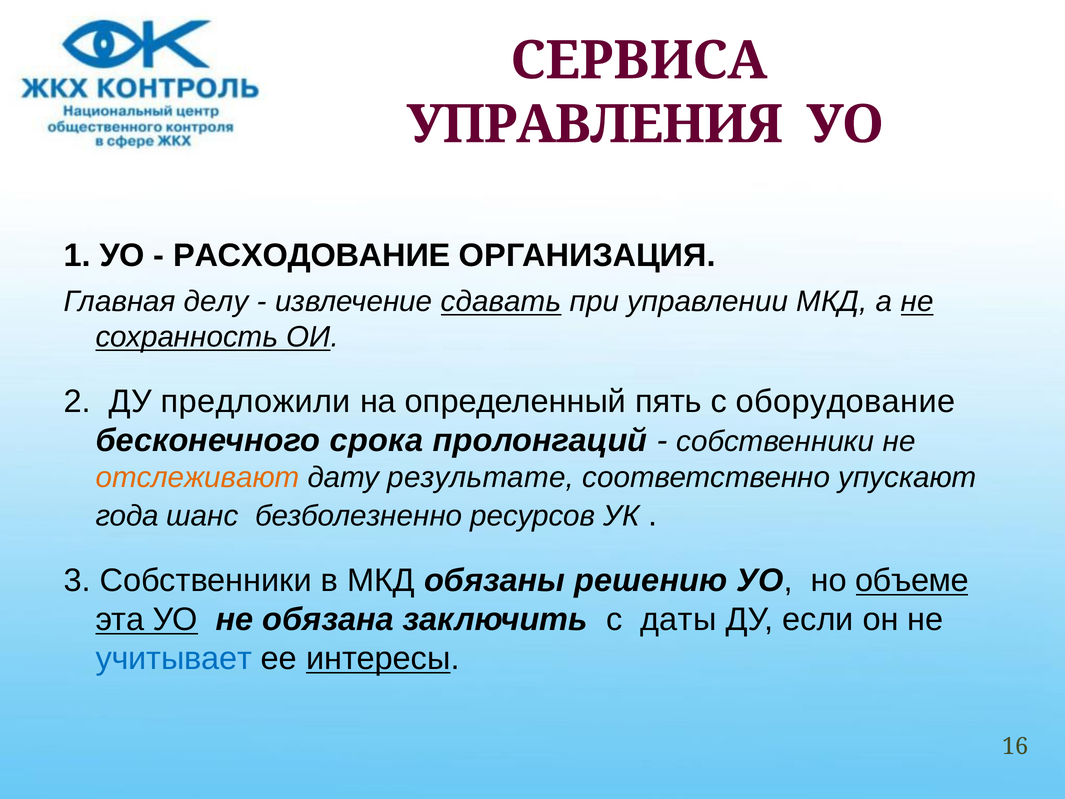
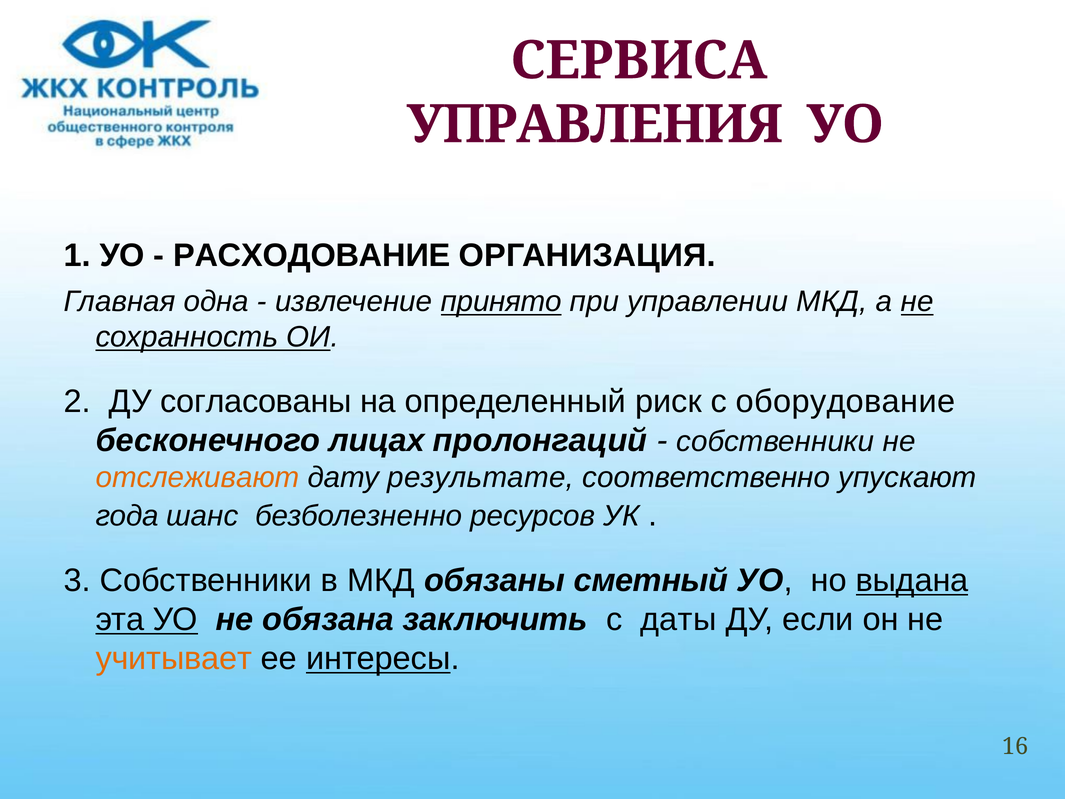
делу: делу -> одна
сдавать: сдавать -> принято
предложили: предложили -> согласованы
пять: пять -> риск
срока: срока -> лицах
решению: решению -> сметный
объеме: объеме -> выдана
учитывает colour: blue -> orange
